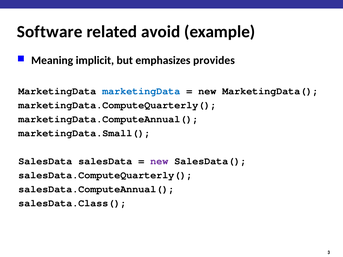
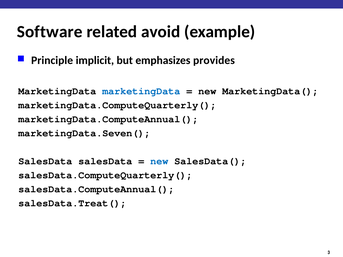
Meaning: Meaning -> Principle
marketingData.Small(: marketingData.Small( -> marketingData.Seven(
new at (159, 161) colour: purple -> blue
salesData.Class(: salesData.Class( -> salesData.Treat(
